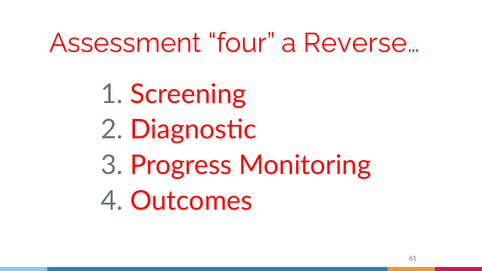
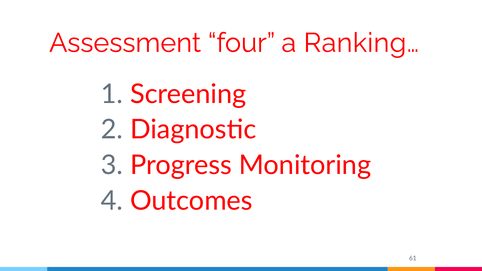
Reverse…: Reverse… -> Ranking…
